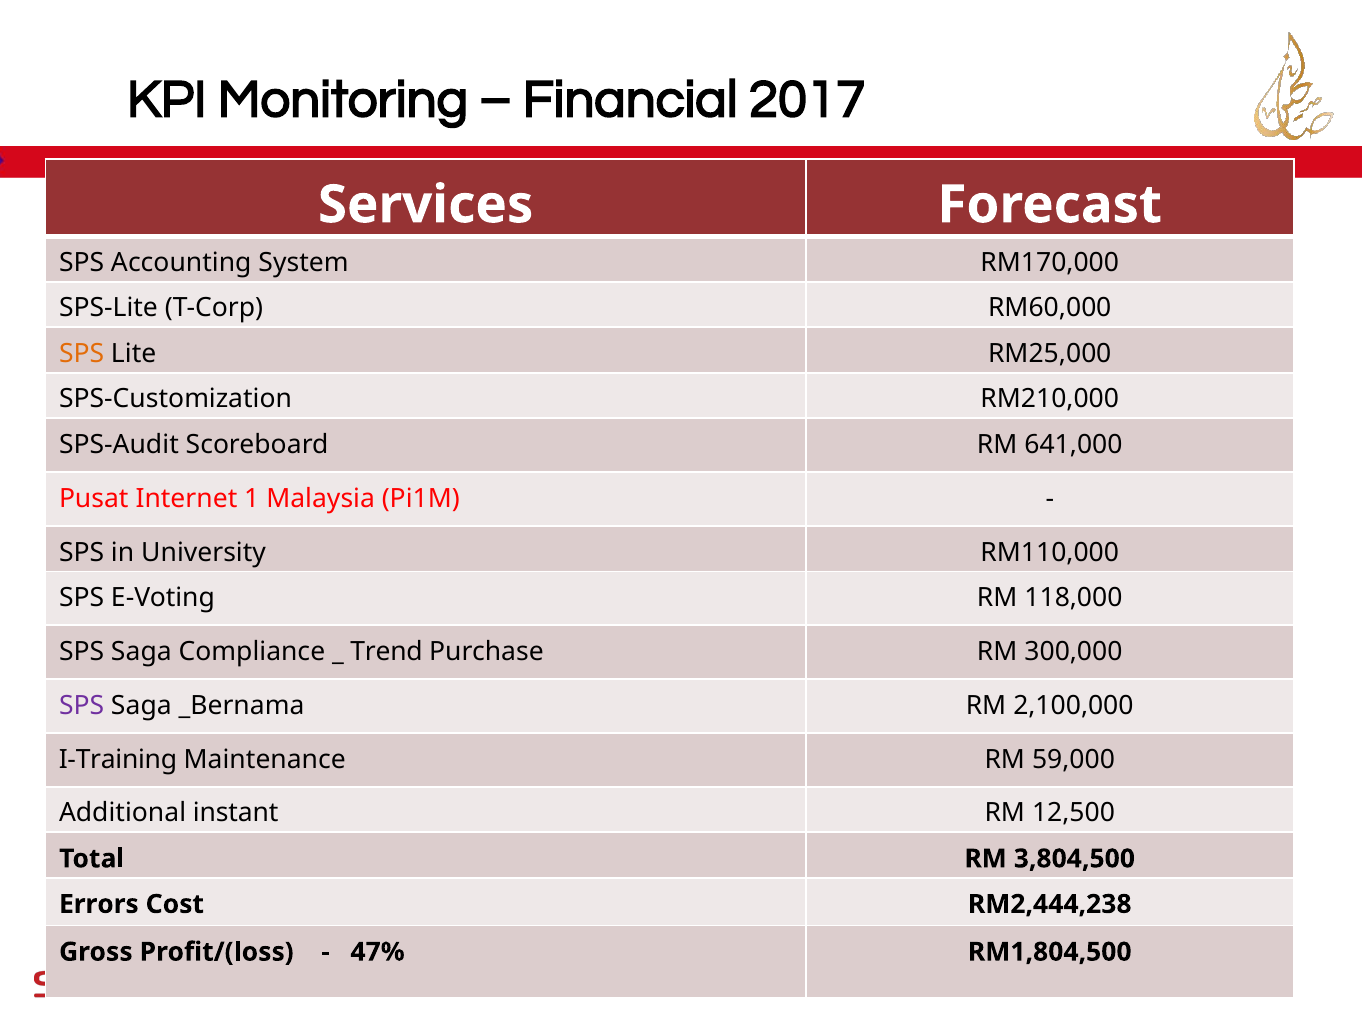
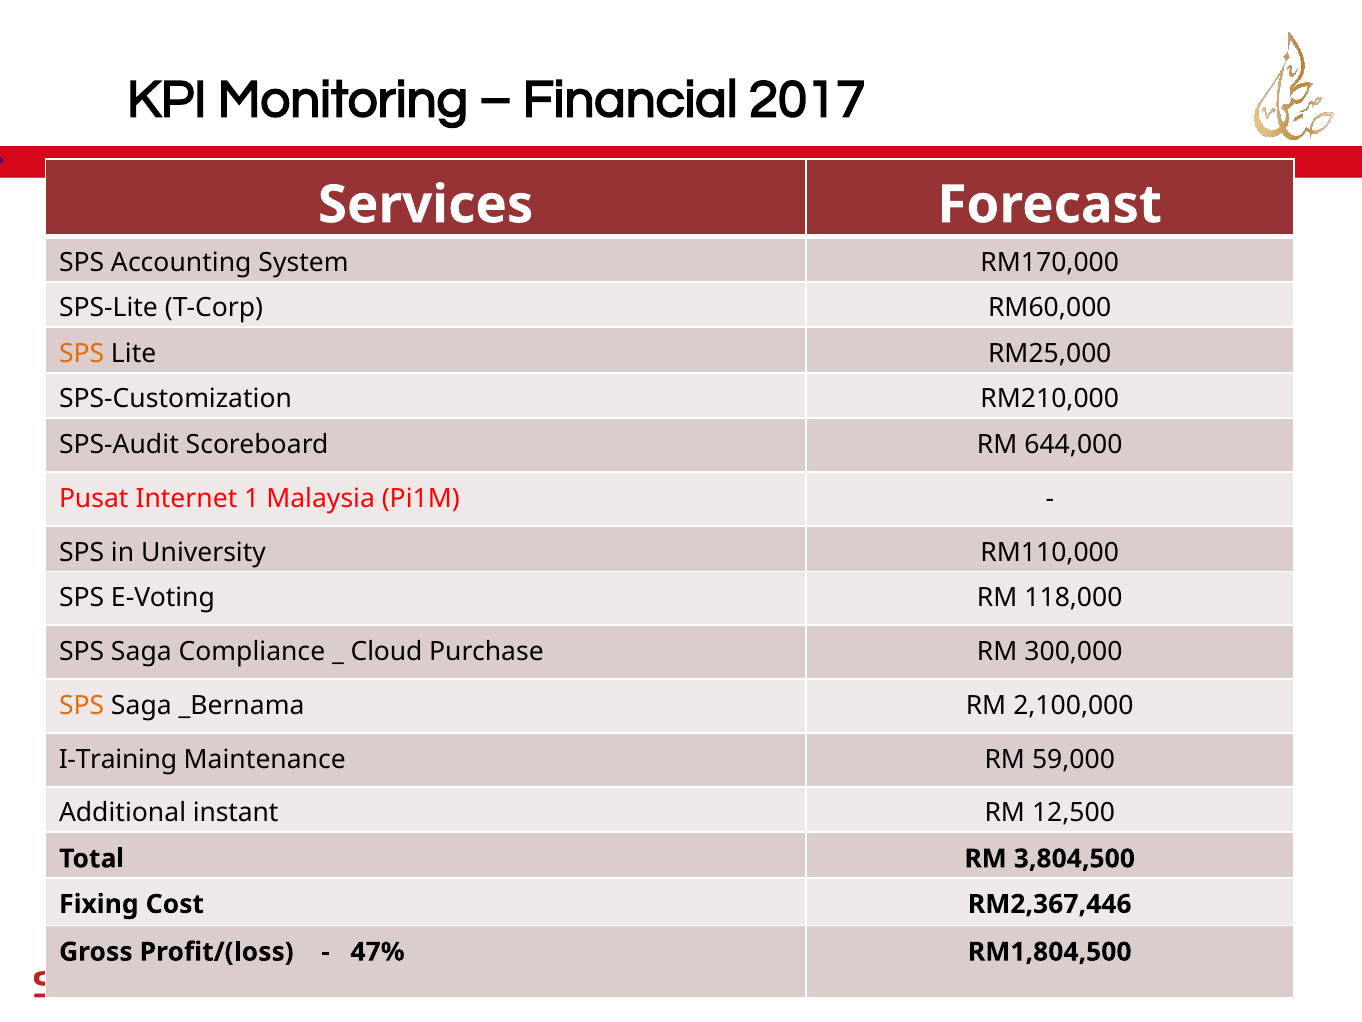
641,000: 641,000 -> 644,000
Trend: Trend -> Cloud
SPS at (82, 705) colour: purple -> orange
Errors: Errors -> Fixing
RM2,444,238: RM2,444,238 -> RM2,367,446
